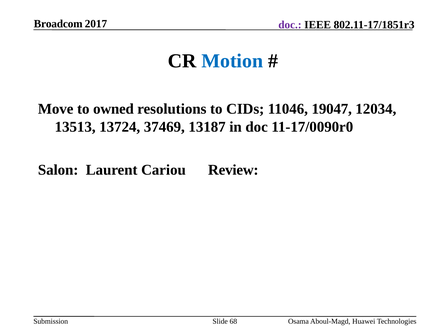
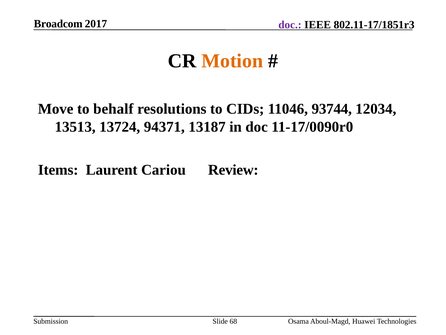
Motion colour: blue -> orange
owned: owned -> behalf
19047: 19047 -> 93744
37469: 37469 -> 94371
Salon: Salon -> Items
